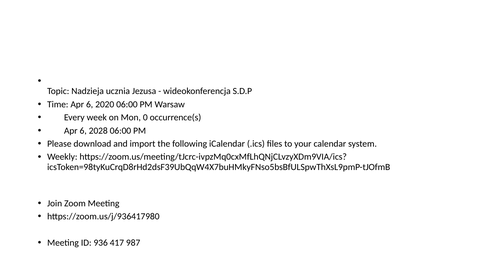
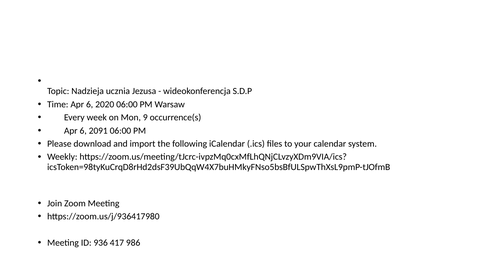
0: 0 -> 9
2028: 2028 -> 2091
987: 987 -> 986
